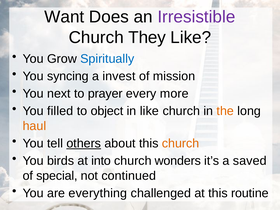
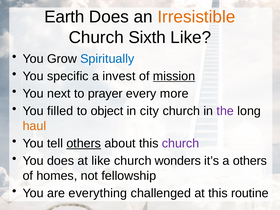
Want: Want -> Earth
Irresistible colour: purple -> orange
They: They -> Sixth
syncing: syncing -> specific
mission underline: none -> present
in like: like -> city
the colour: orange -> purple
church at (181, 143) colour: orange -> purple
You birds: birds -> does
at into: into -> like
a saved: saved -> others
special: special -> homes
continued: continued -> fellowship
